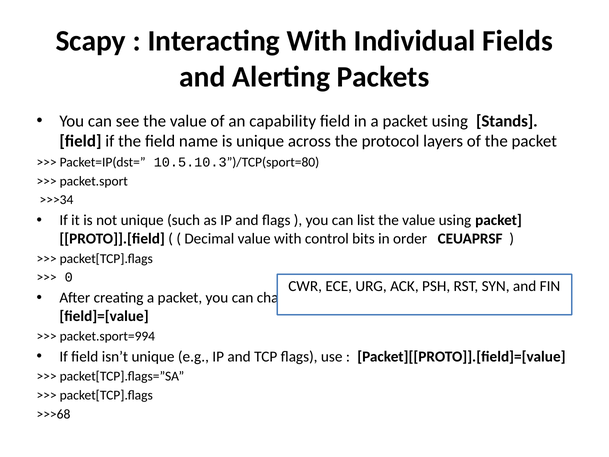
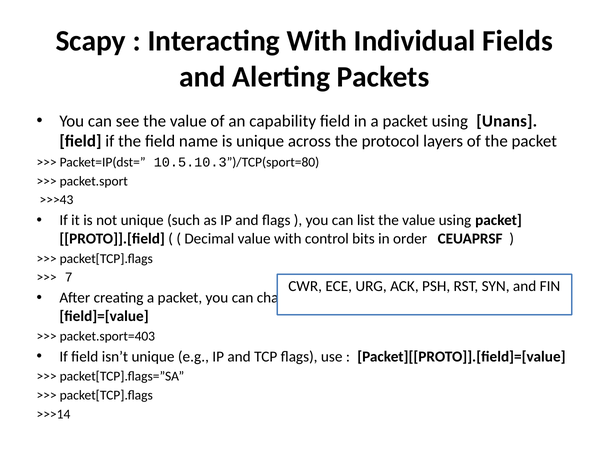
Stands: Stands -> Unans
>>>34: >>>34 -> >>>43
0: 0 -> 7
packet.sport=994: packet.sport=994 -> packet.sport=403
>>>68: >>>68 -> >>>14
